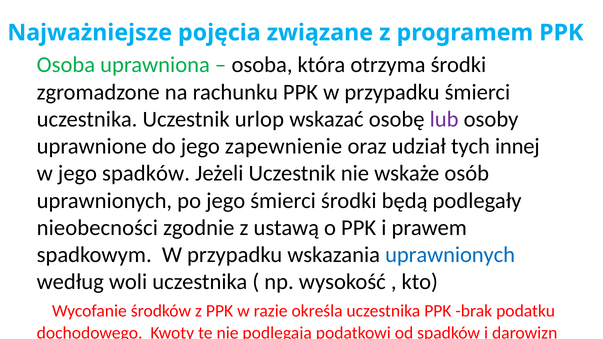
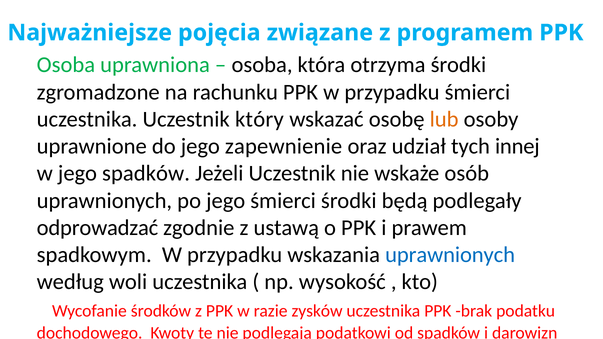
urlop: urlop -> który
lub colour: purple -> orange
nieobecności: nieobecności -> odprowadzać
określa: określa -> zysków
